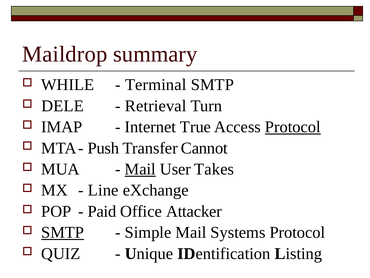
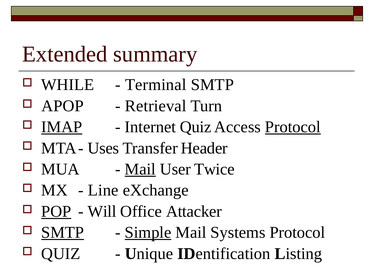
Maildrop: Maildrop -> Extended
DELE: DELE -> APOP
IMAP underline: none -> present
Internet True: True -> Quiz
Push: Push -> Uses
Cannot: Cannot -> Header
Takes: Takes -> Twice
POP underline: none -> present
Paid: Paid -> Will
Simple underline: none -> present
